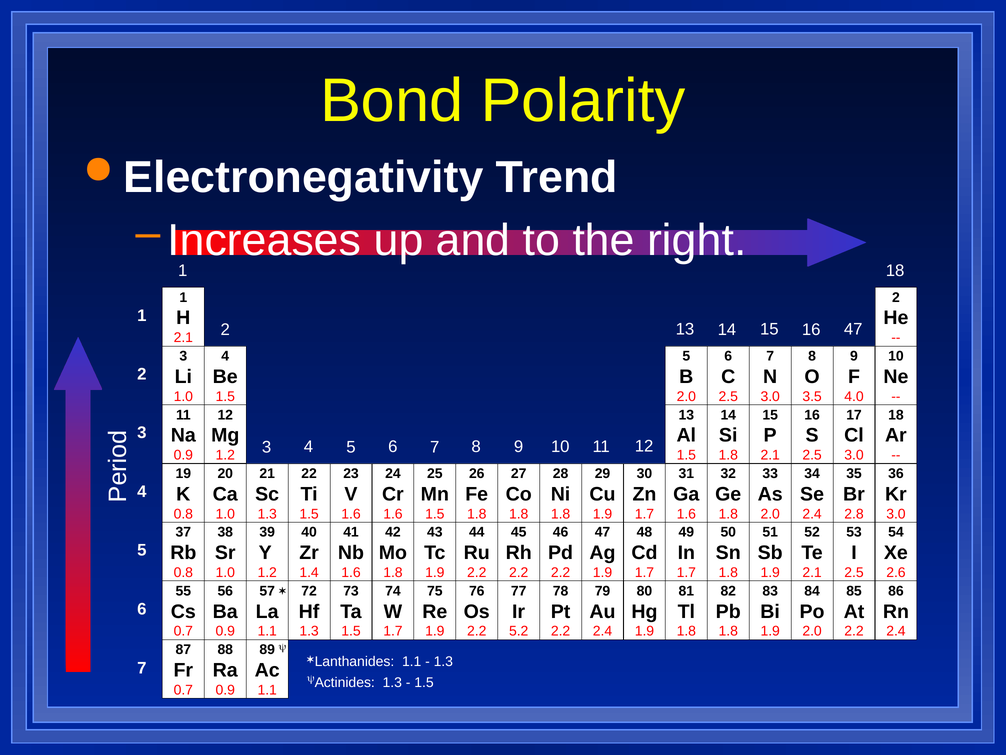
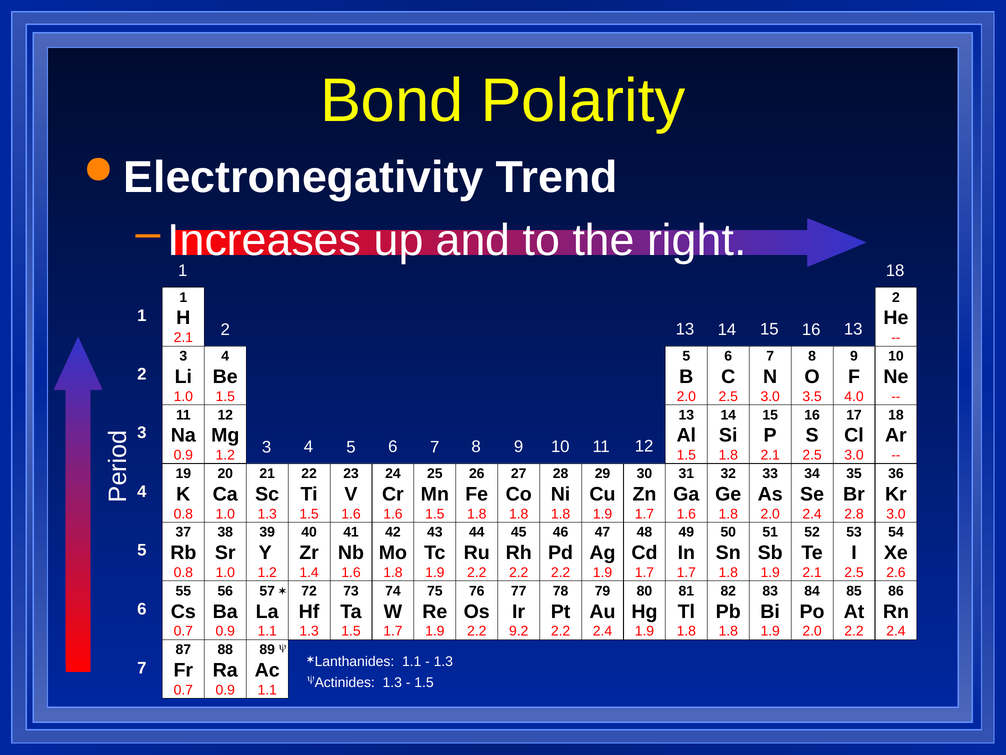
16 47: 47 -> 13
5.2: 5.2 -> 9.2
